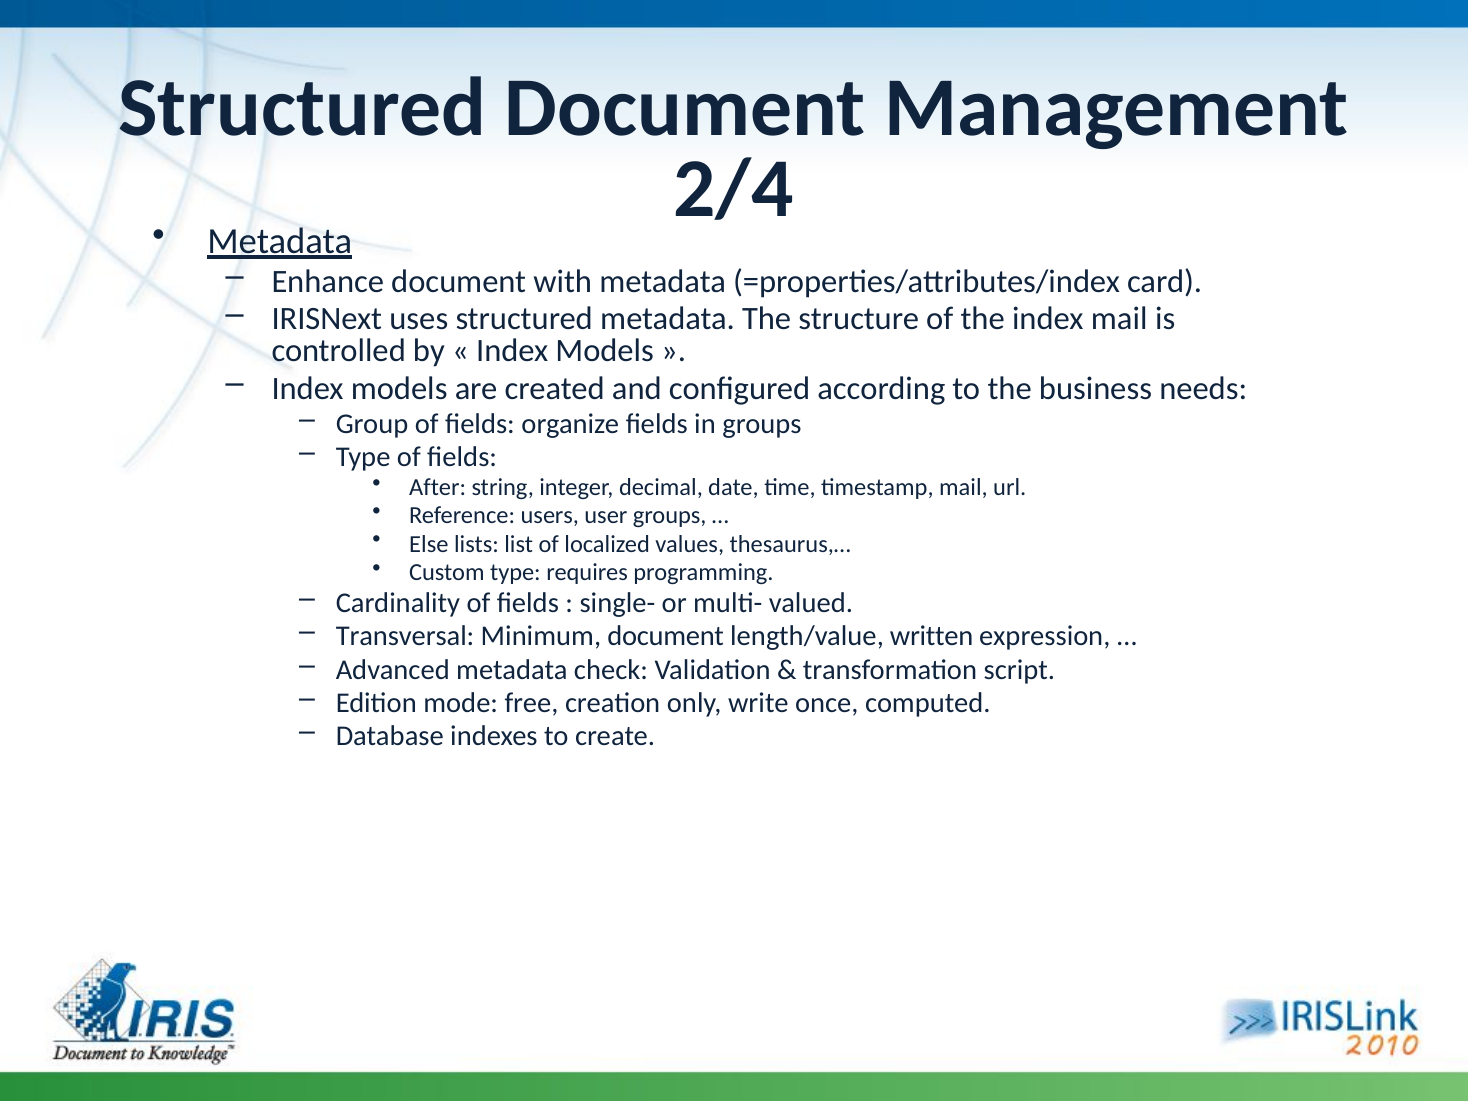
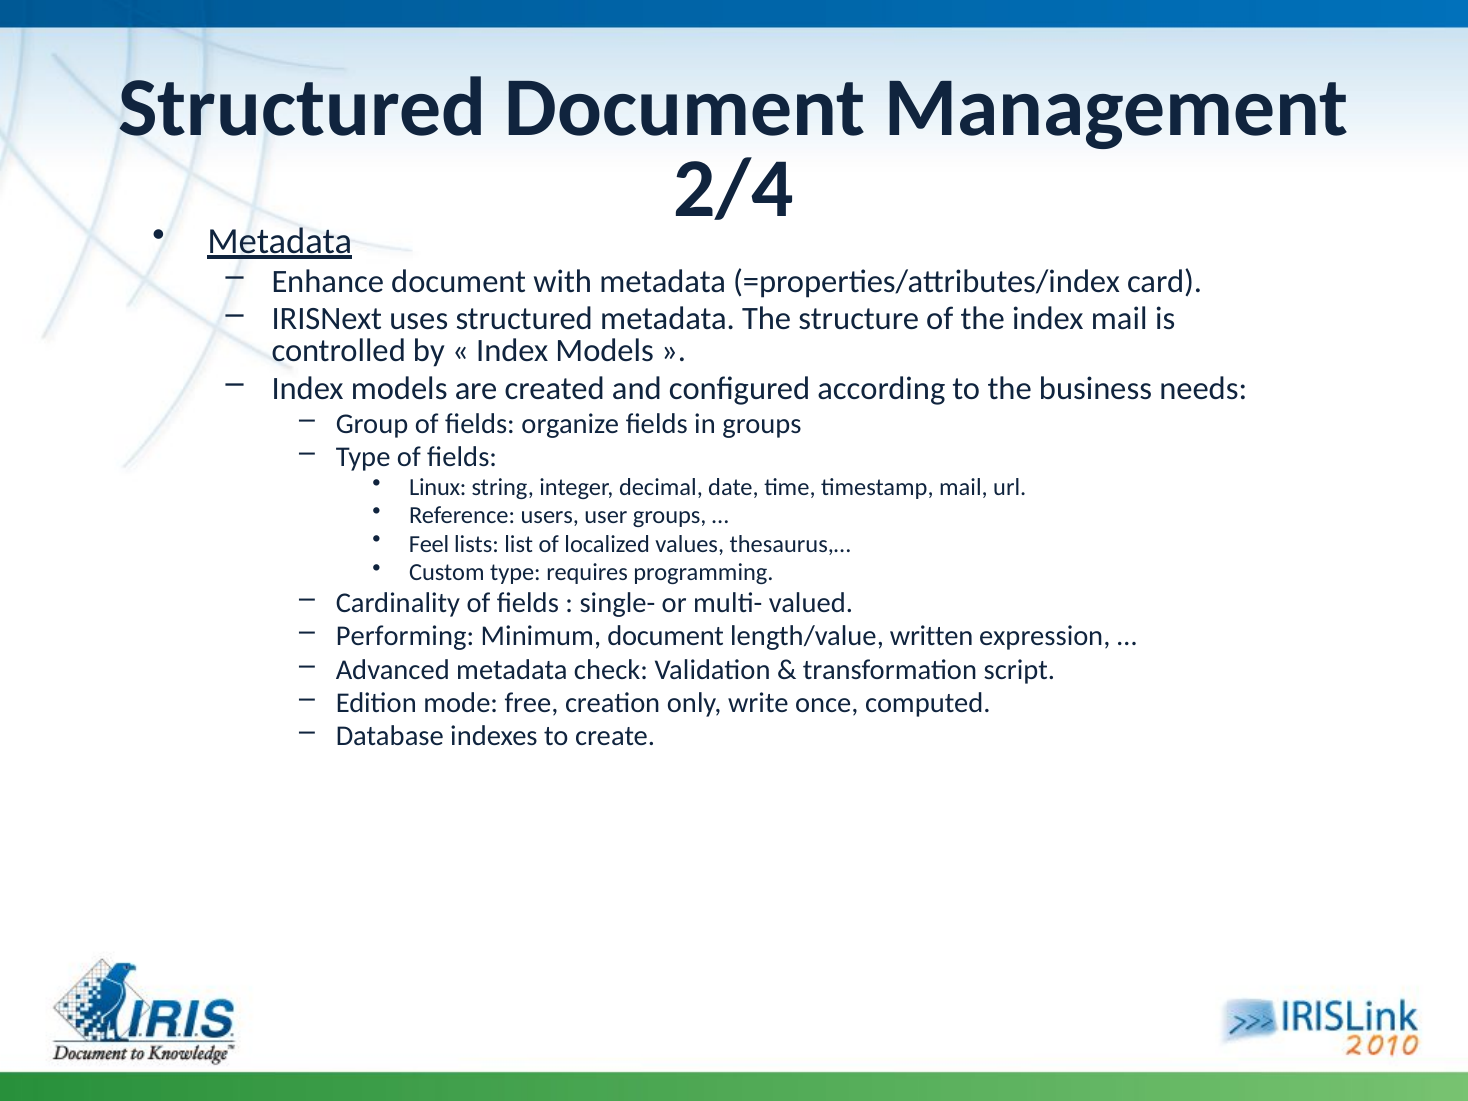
After: After -> Linux
Else: Else -> Feel
Transversal: Transversal -> Performing
